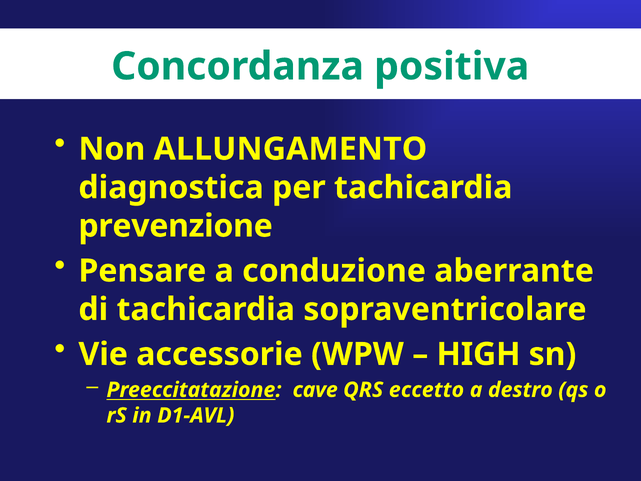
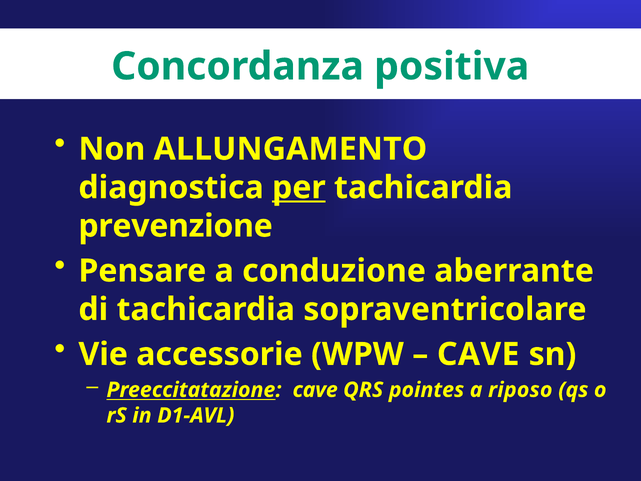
per underline: none -> present
HIGH at (478, 354): HIGH -> CAVE
eccetto: eccetto -> pointes
destro: destro -> riposo
